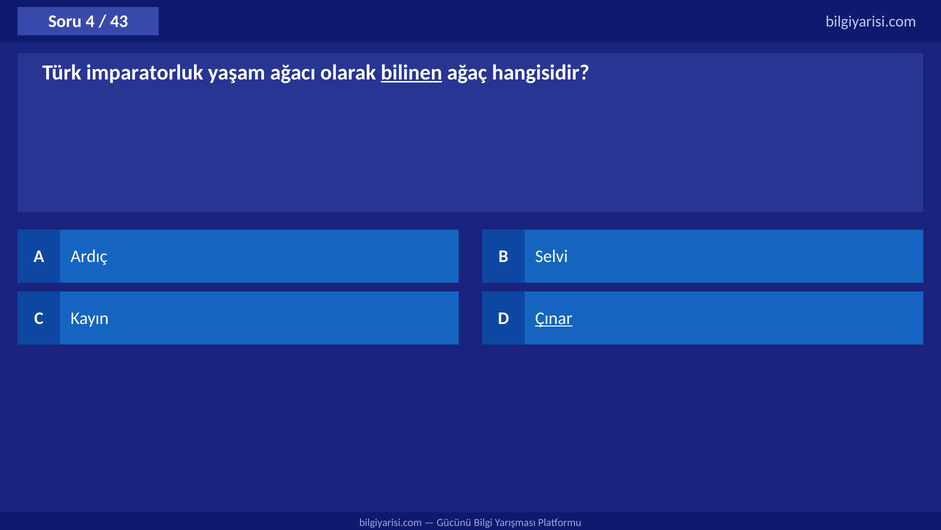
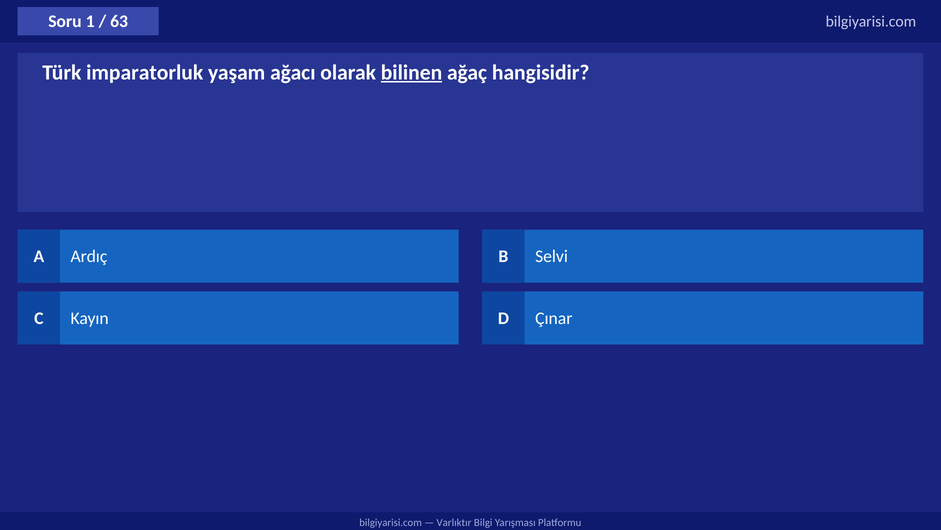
4: 4 -> 1
43: 43 -> 63
Çınar underline: present -> none
Gücünü: Gücünü -> Varlıktır
